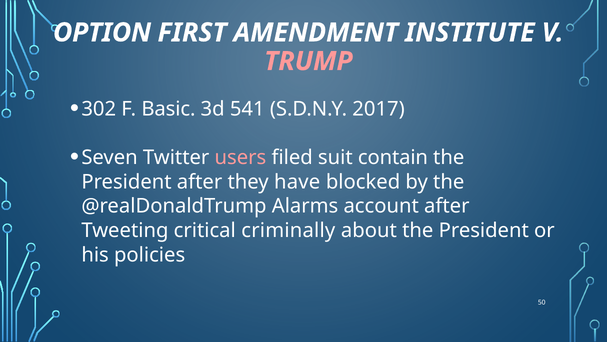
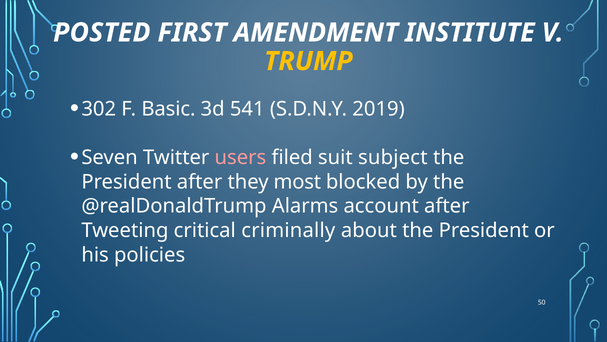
OPTION: OPTION -> POSTED
TRUMP colour: pink -> yellow
2017: 2017 -> 2019
contain: contain -> subject
have: have -> most
